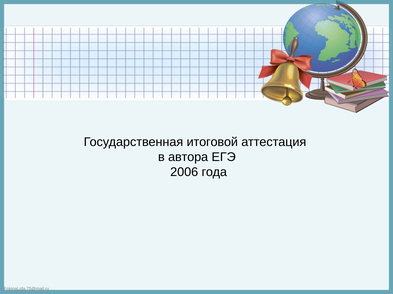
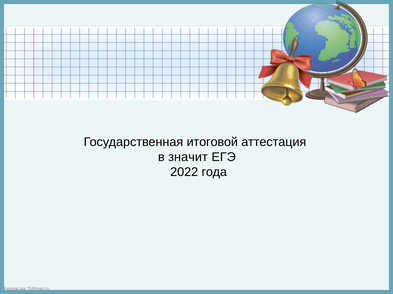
автора: автора -> значит
2006: 2006 -> 2022
